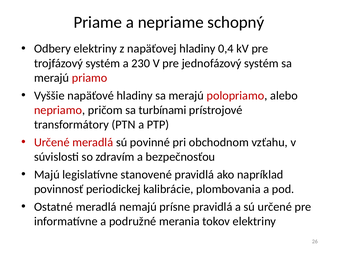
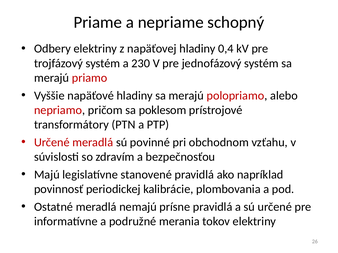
turbínami: turbínami -> poklesom
